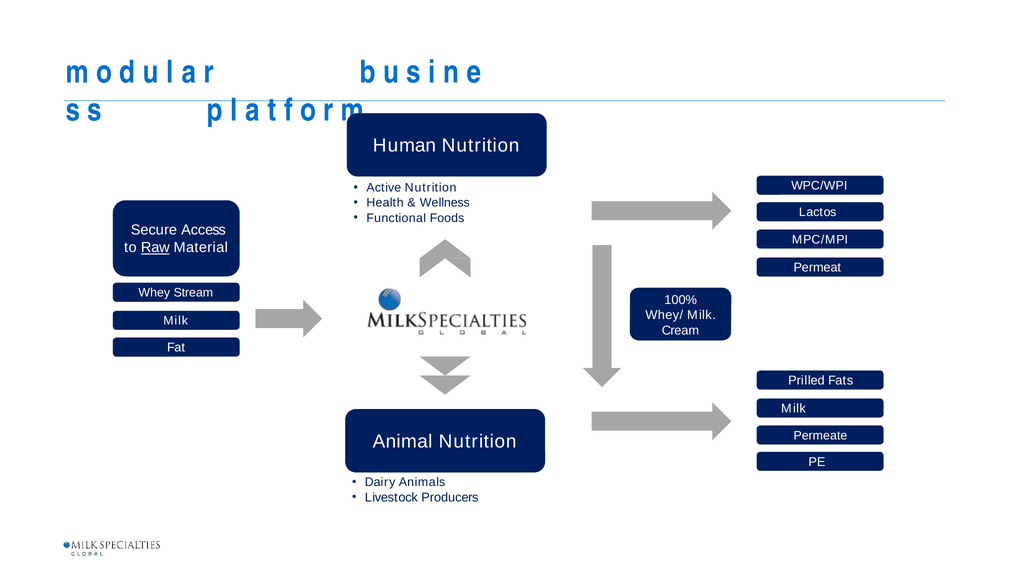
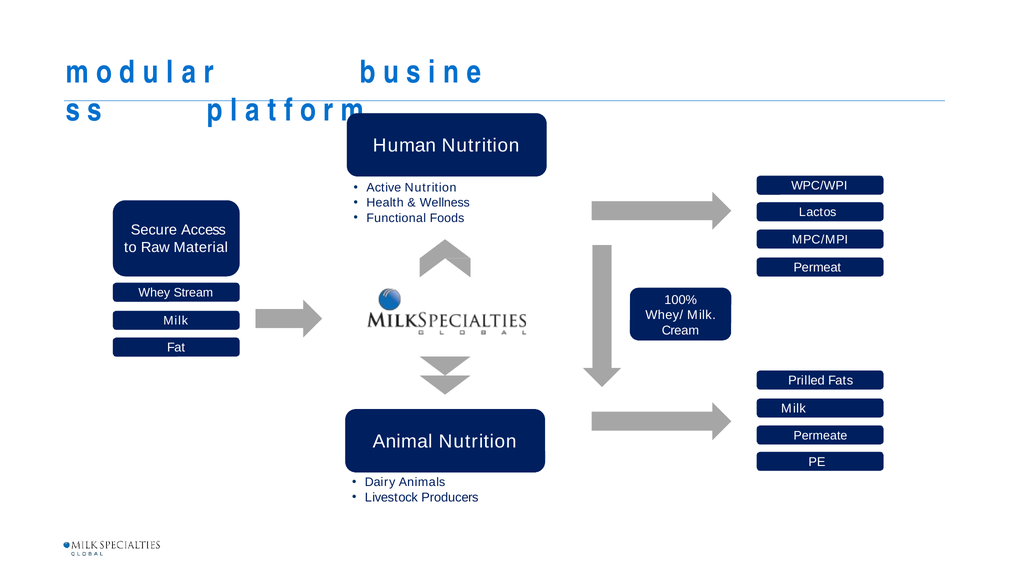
Raw underline: present -> none
